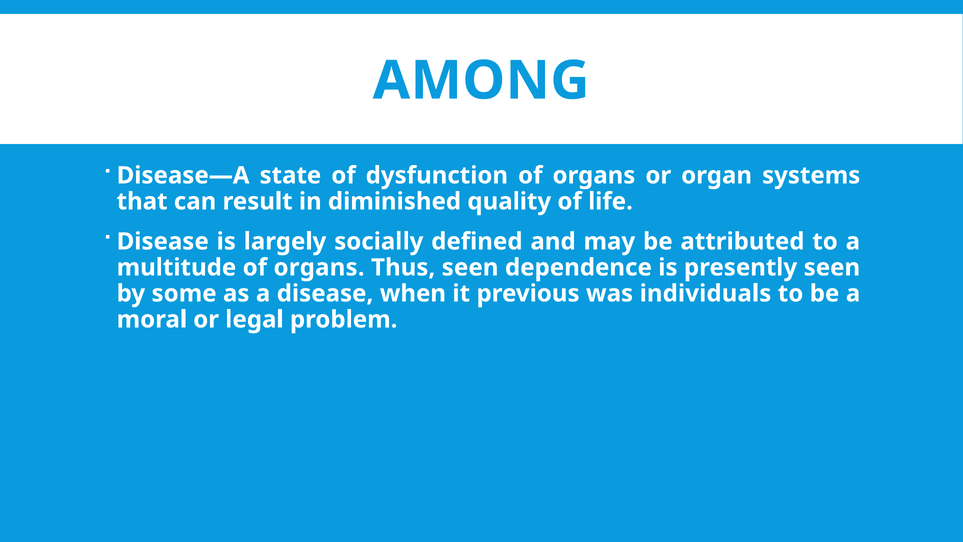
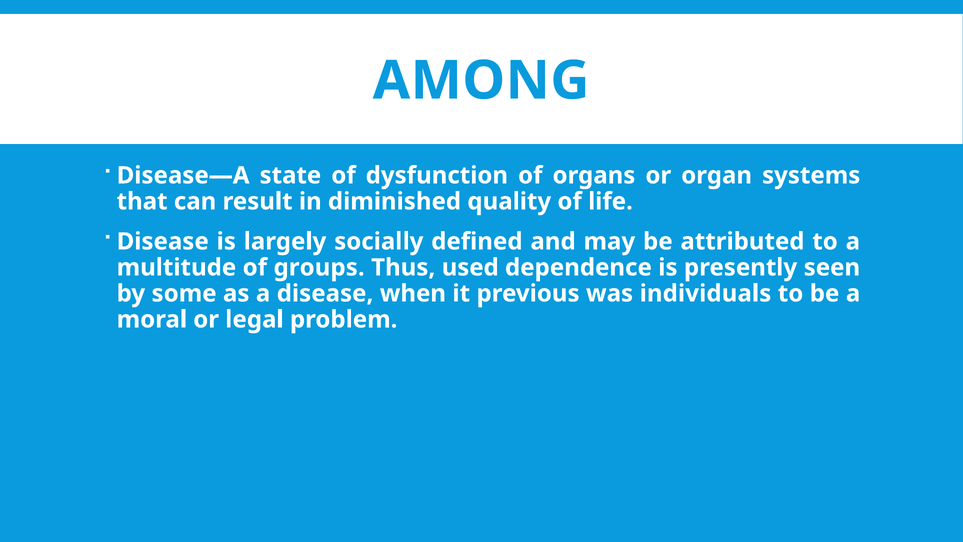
multitude of organs: organs -> groups
Thus seen: seen -> used
